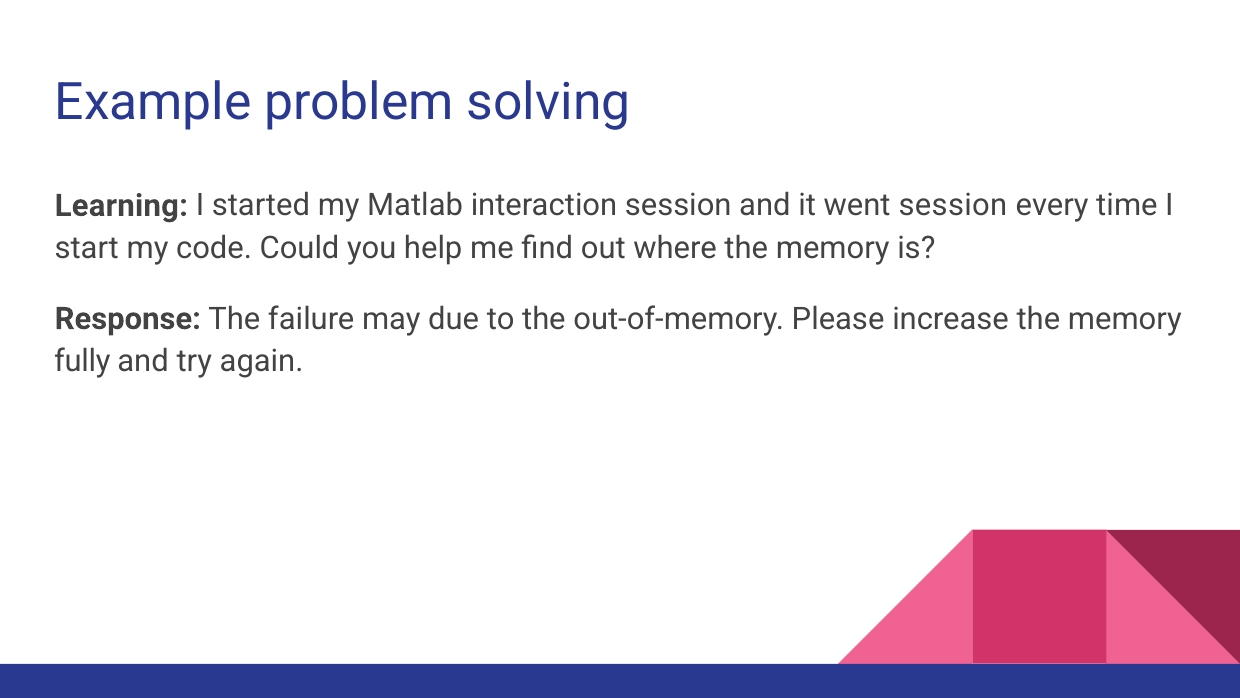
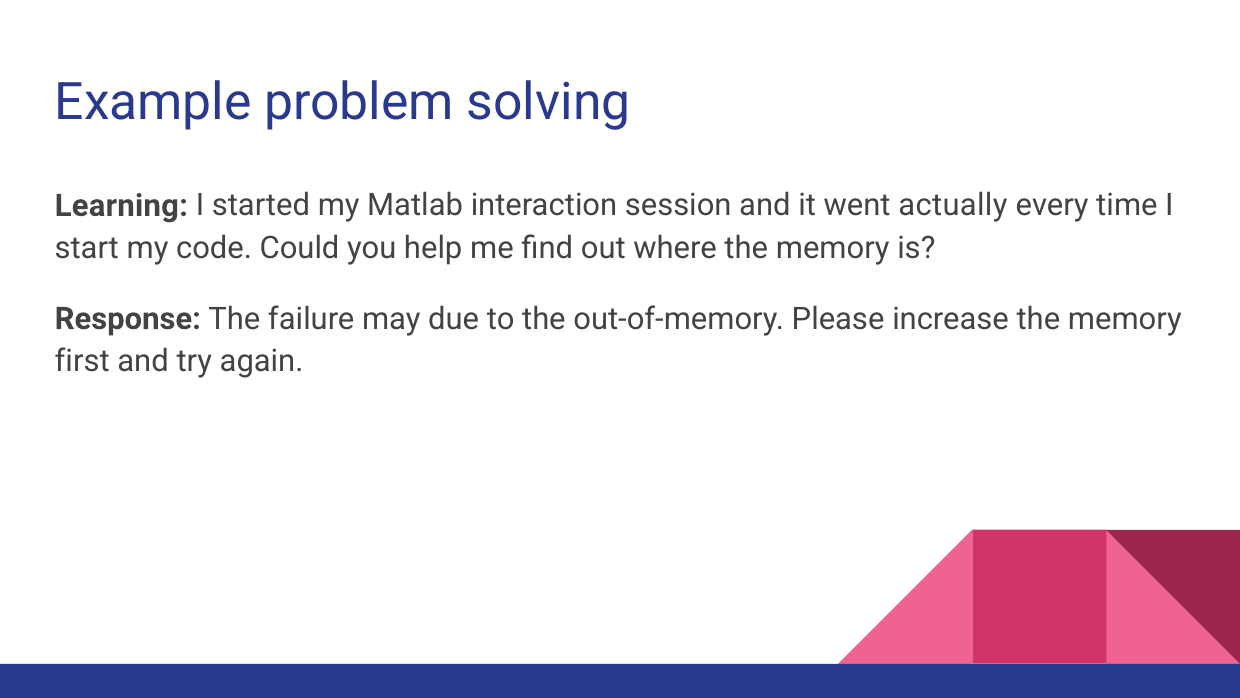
went session: session -> actually
fully: fully -> first
